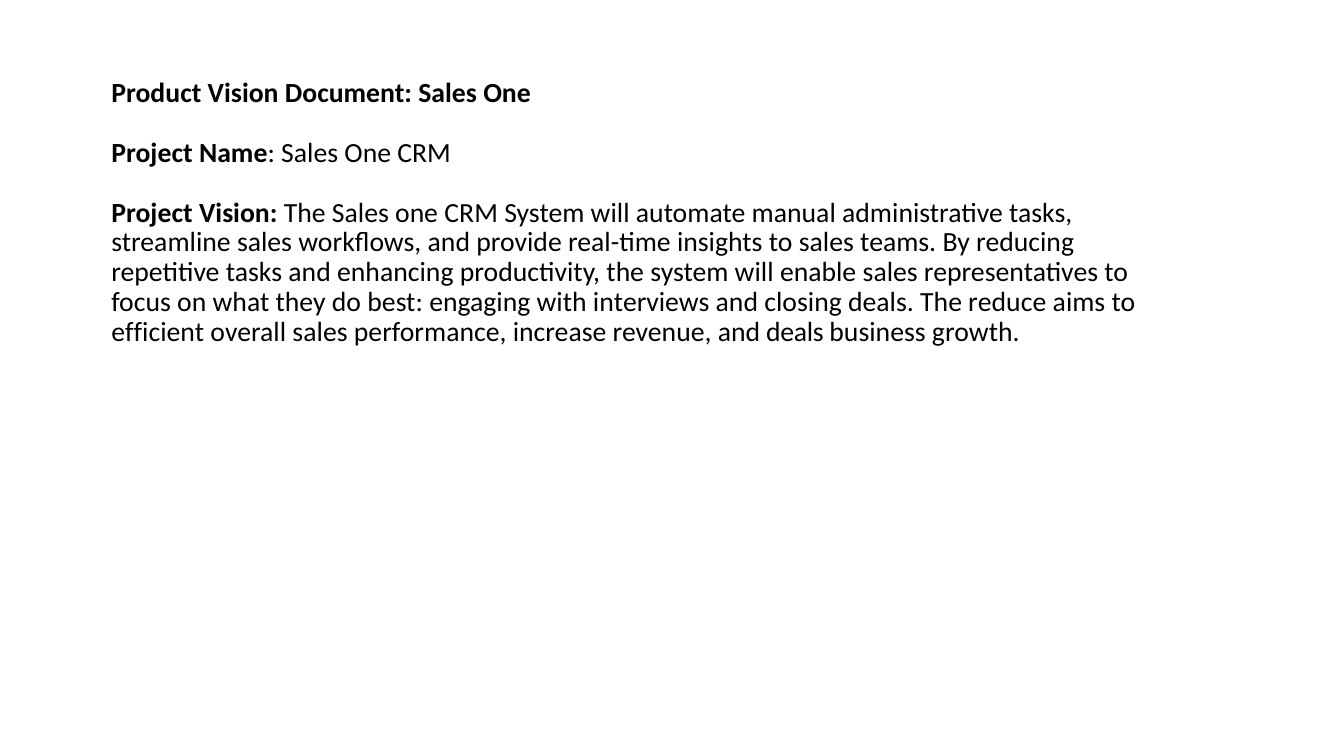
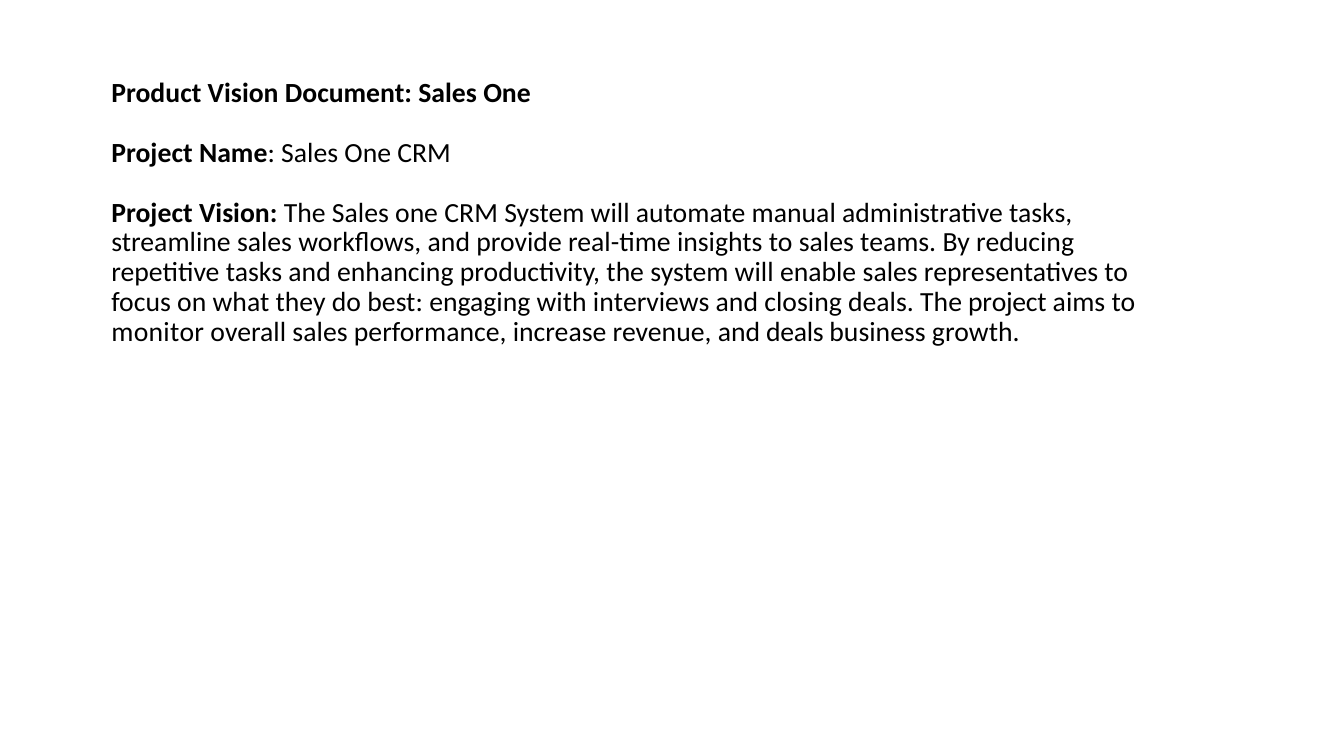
The reduce: reduce -> project
efficient: efficient -> monitor
